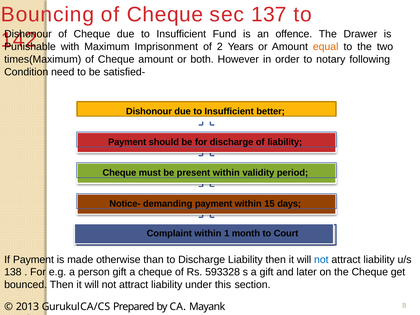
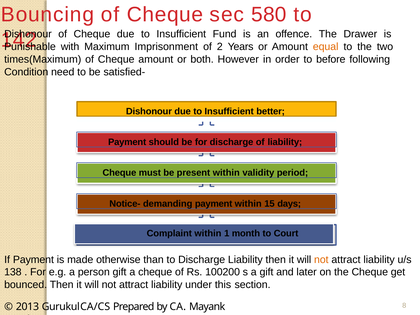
137: 137 -> 580
notary: notary -> before
not at (321, 260) colour: blue -> orange
593328: 593328 -> 100200
